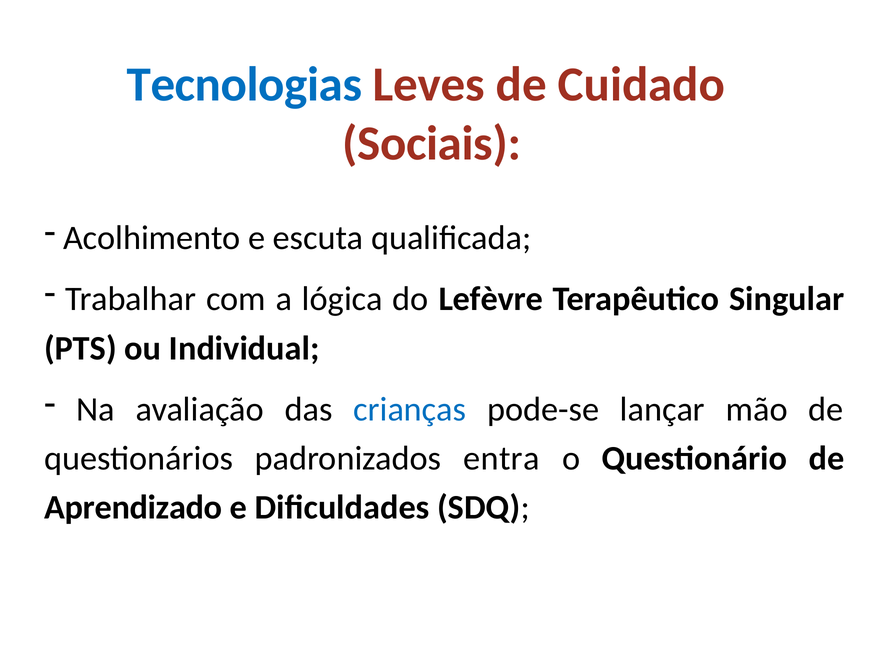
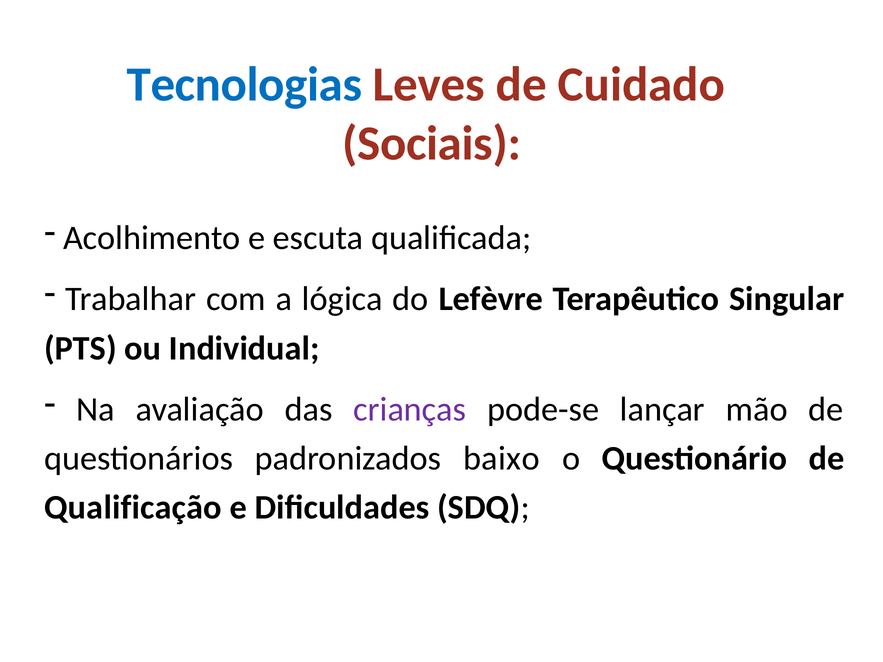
crianças colour: blue -> purple
entra: entra -> baixo
Aprendizado: Aprendizado -> Qualificação
